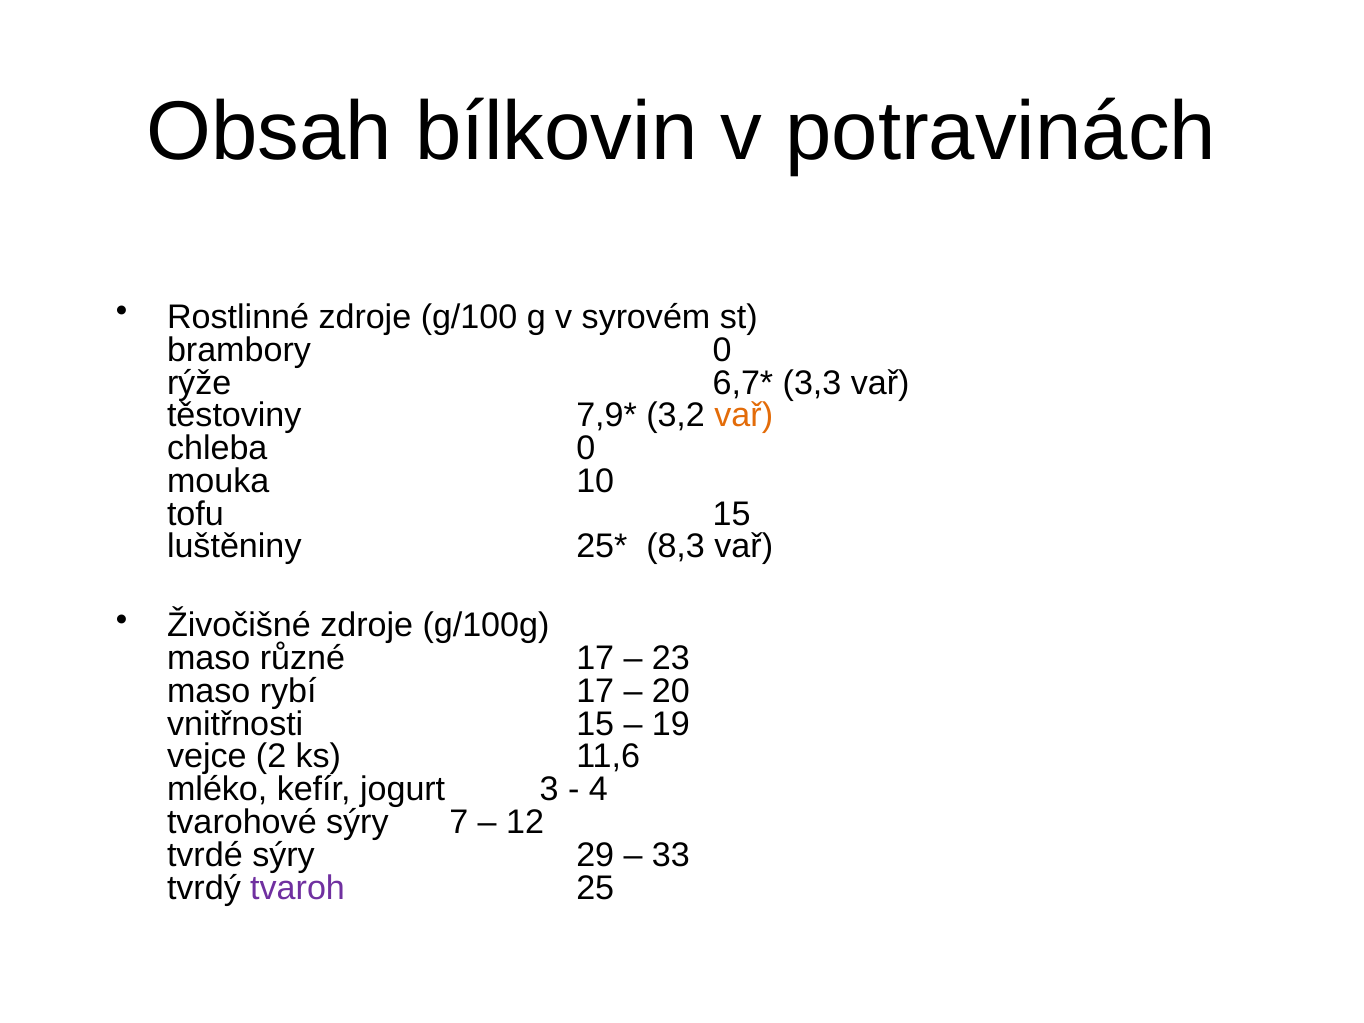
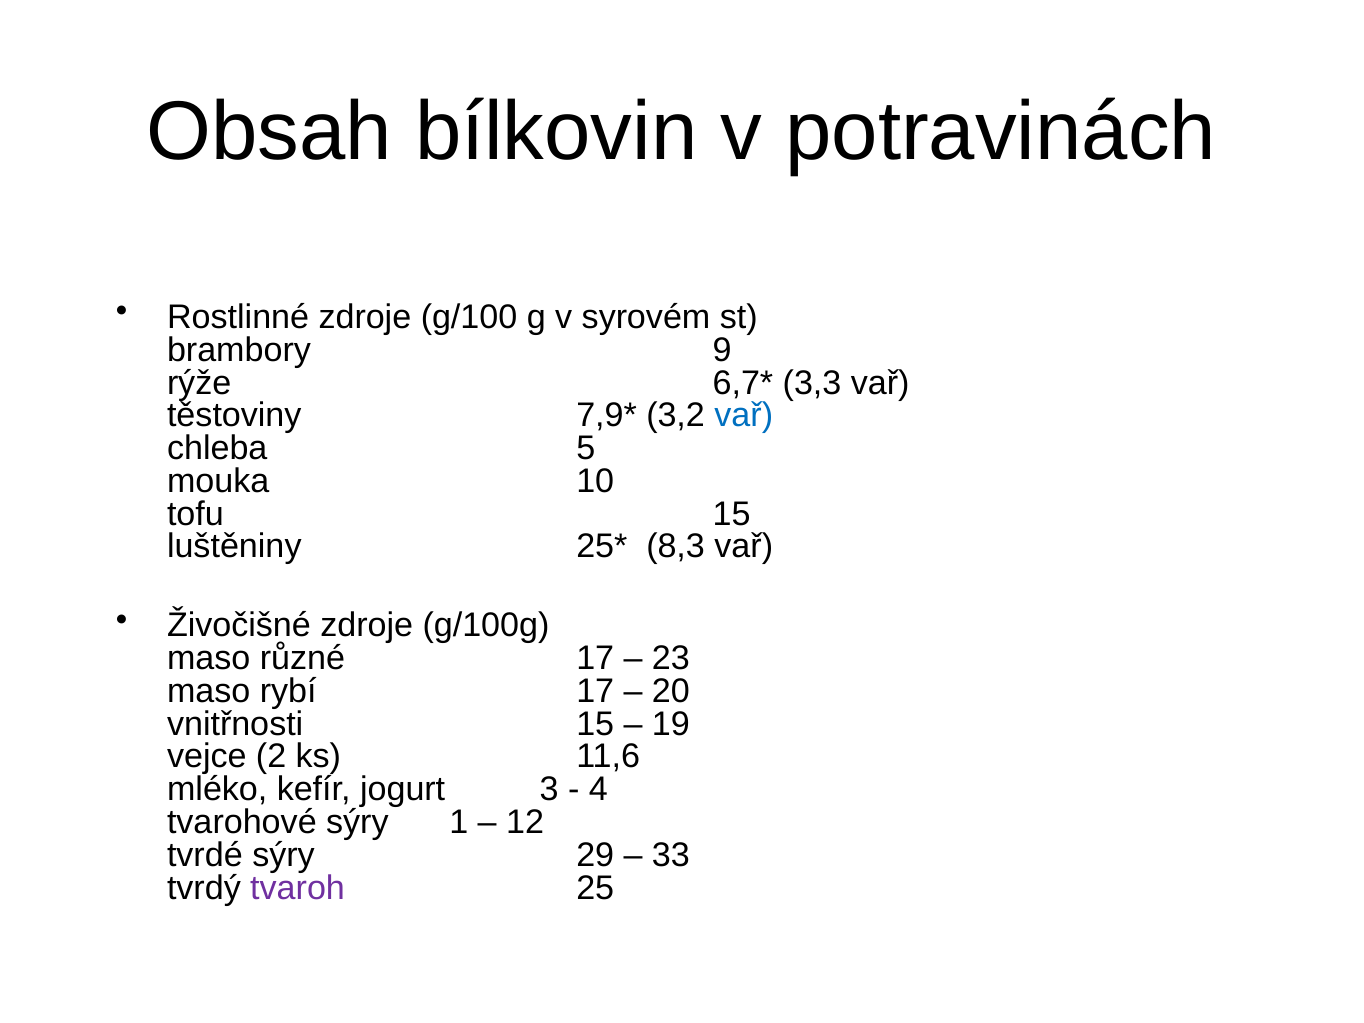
brambory 0: 0 -> 9
vař at (744, 416) colour: orange -> blue
chleba 0: 0 -> 5
7: 7 -> 1
